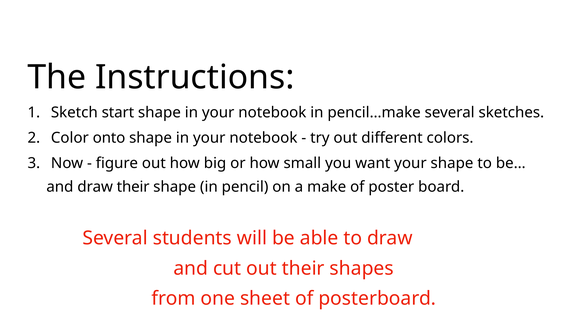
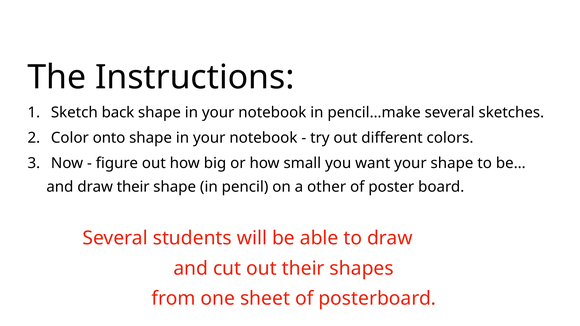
start: start -> back
make: make -> other
